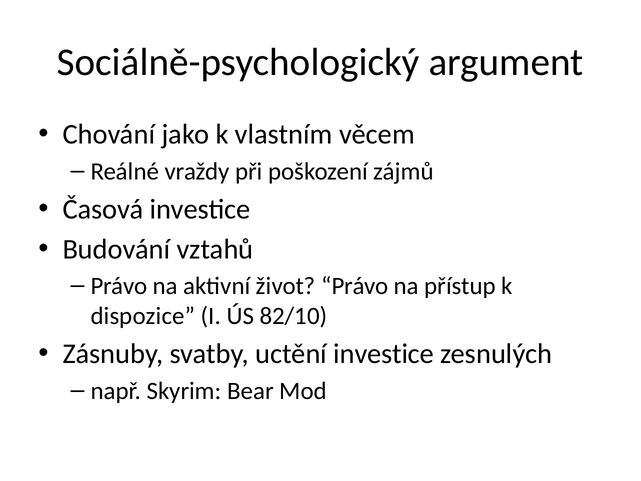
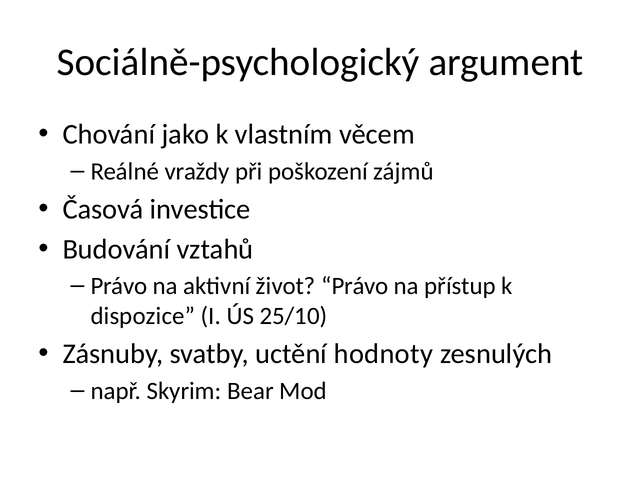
82/10: 82/10 -> 25/10
uctění investice: investice -> hodnoty
